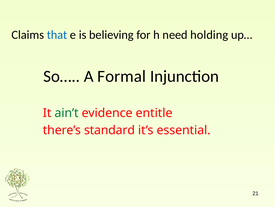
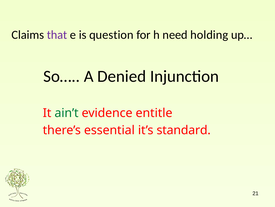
that colour: blue -> purple
believing: believing -> question
Formal: Formal -> Denied
standard: standard -> essential
essential: essential -> standard
